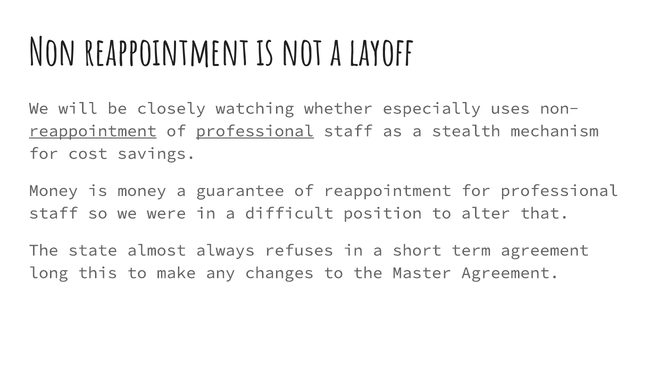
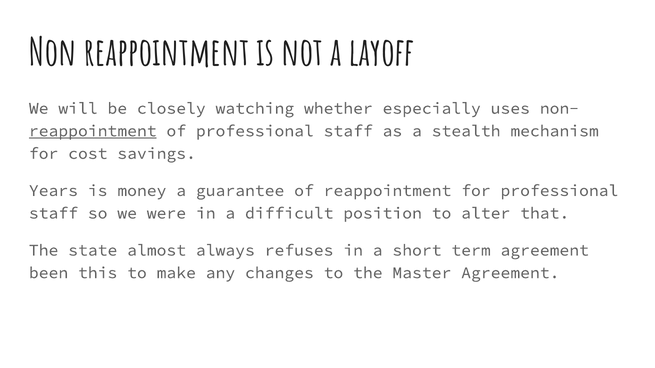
professional at (255, 131) underline: present -> none
Money at (53, 191): Money -> Years
long: long -> been
